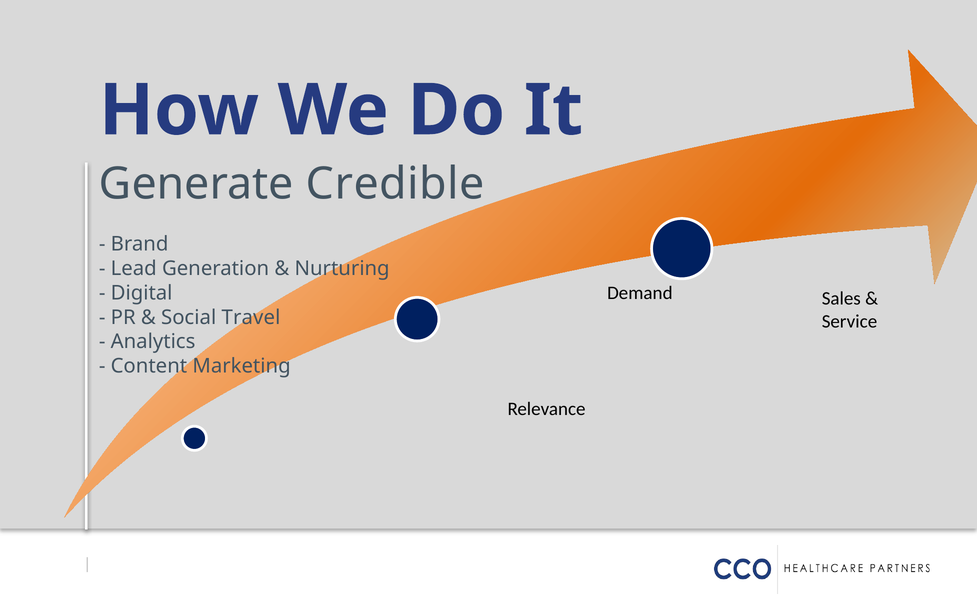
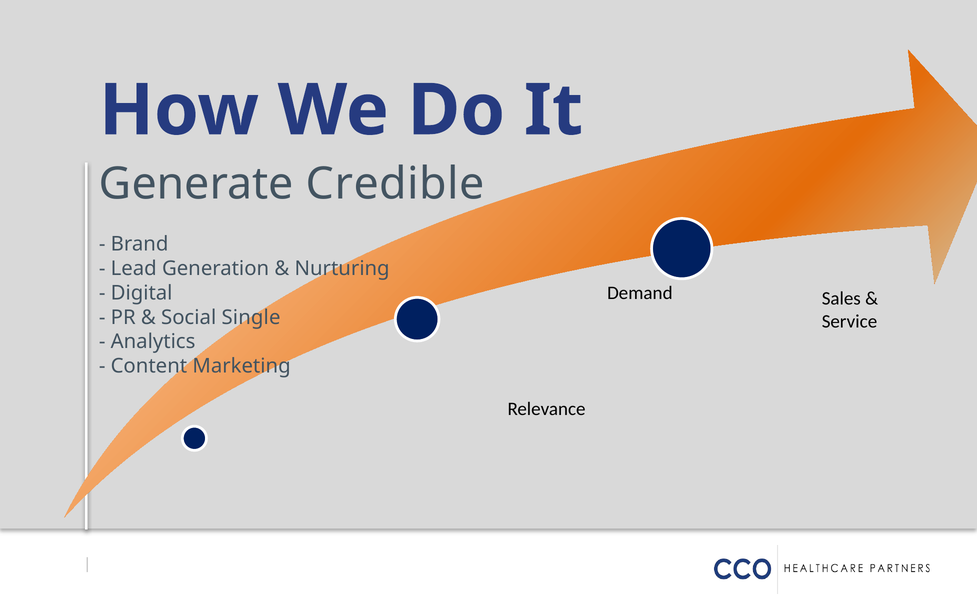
Travel: Travel -> Single
